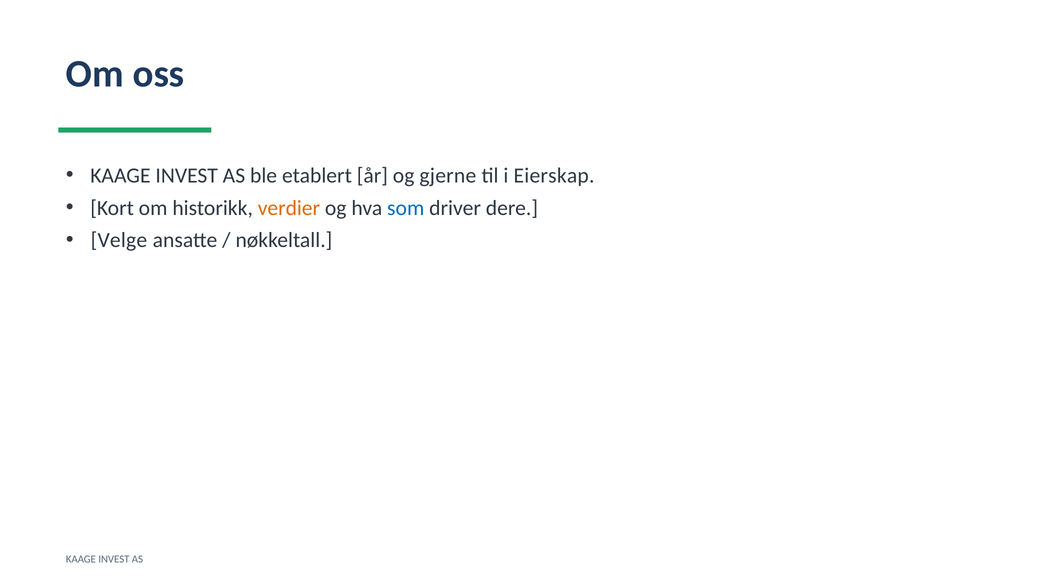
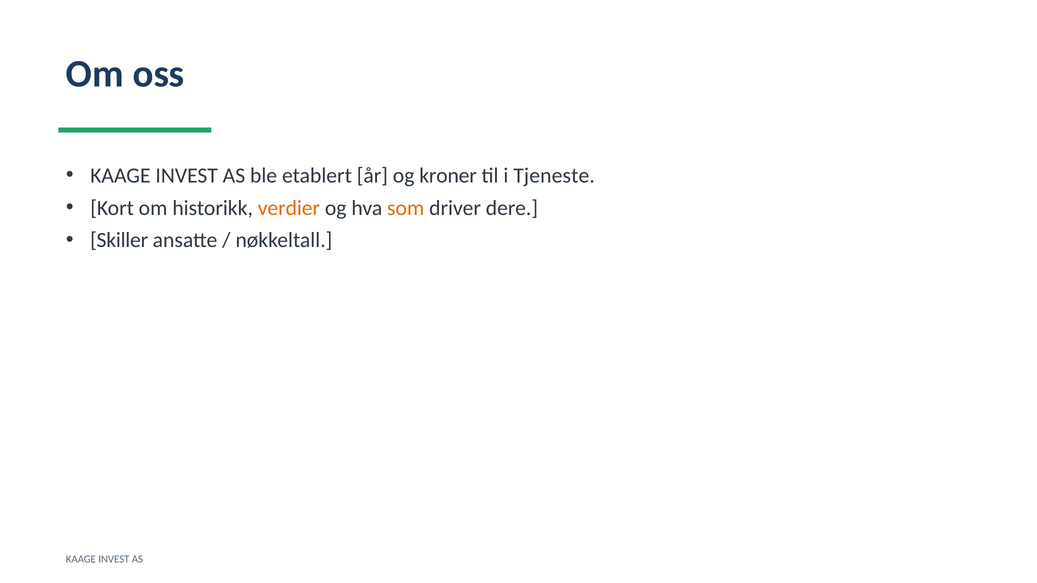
gjerne: gjerne -> kroner
Eierskap: Eierskap -> Tjeneste
som colour: blue -> orange
Velge: Velge -> Skiller
